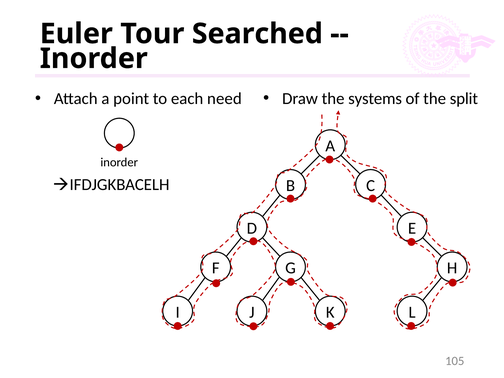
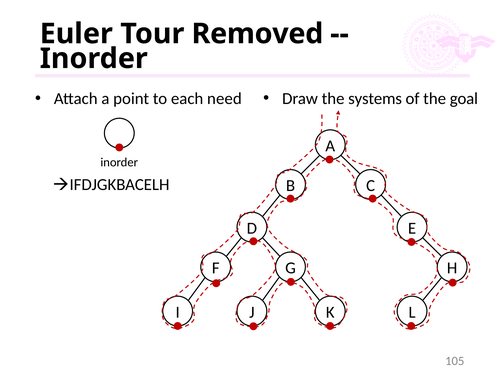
Searched: Searched -> Removed
split: split -> goal
